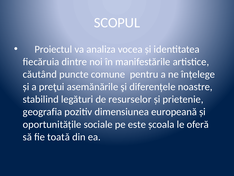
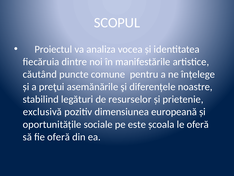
geografia: geografia -> exclusivă
fie toatǎ: toatǎ -> oferă
